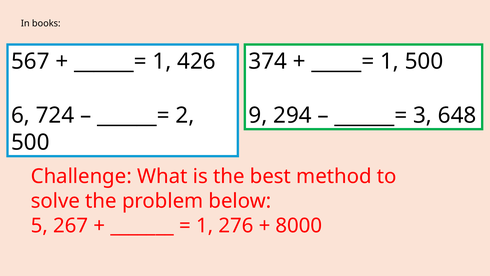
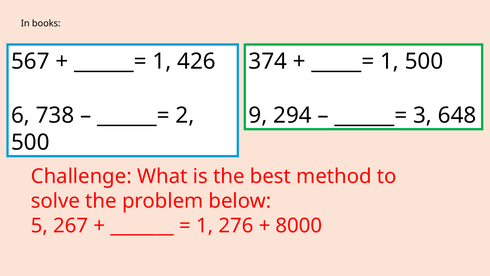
724: 724 -> 738
